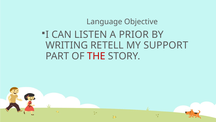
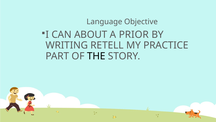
LISTEN: LISTEN -> ABOUT
SUPPORT: SUPPORT -> PRACTICE
THE colour: red -> black
